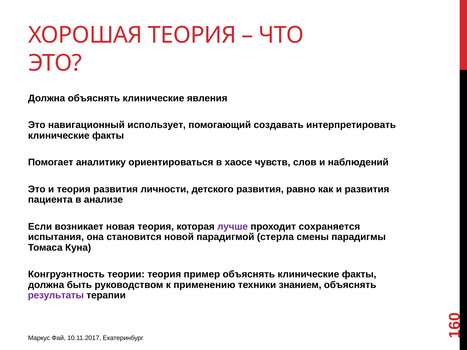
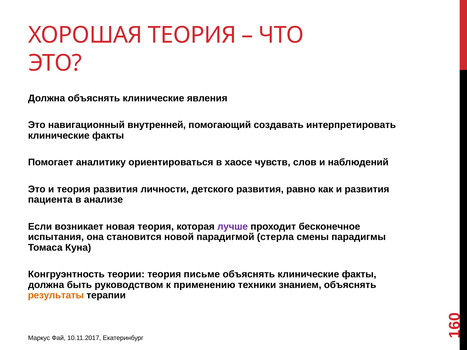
использует: использует -> внутренней
сохраняется: сохраняется -> бесконечное
пример: пример -> письме
результаты colour: purple -> orange
